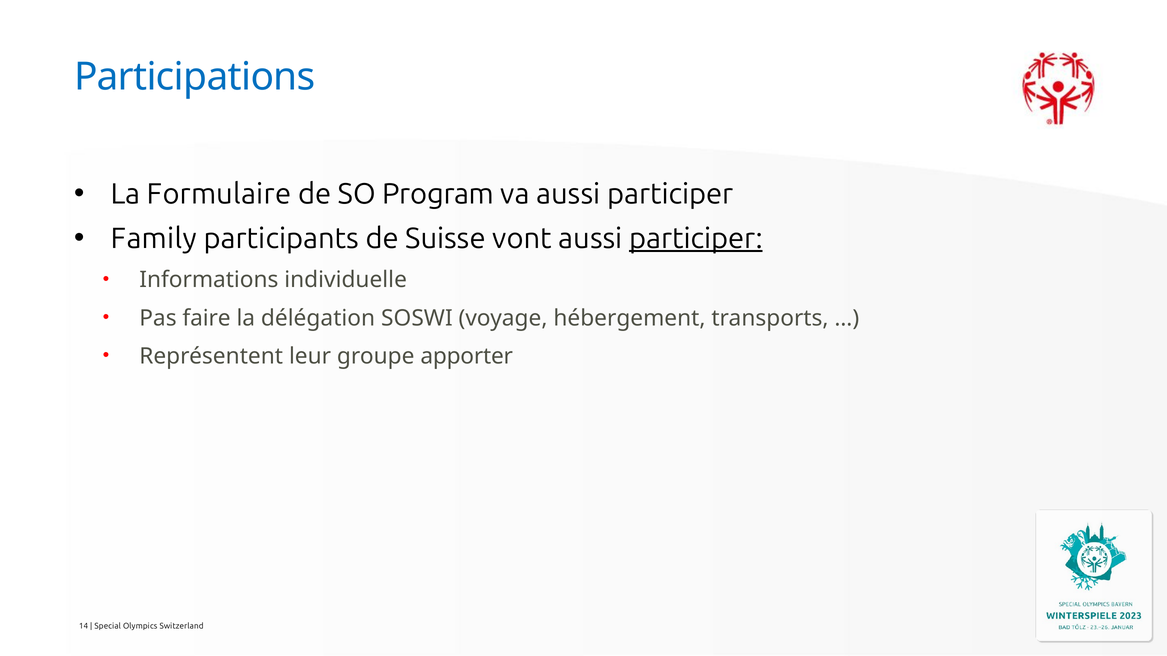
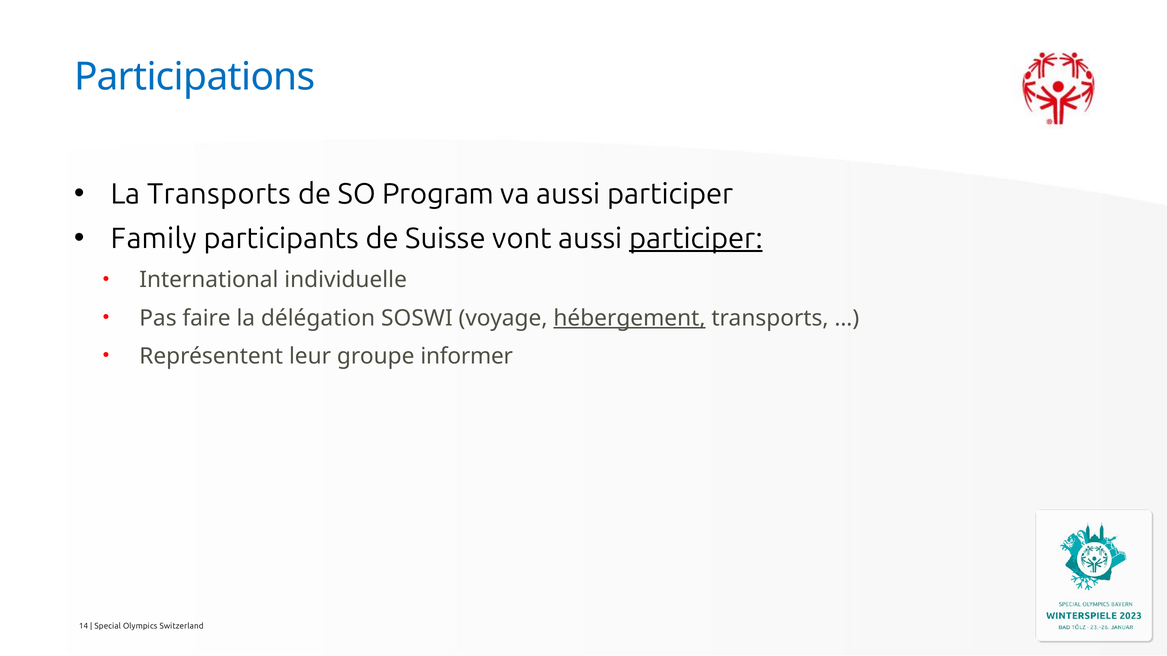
La Formulaire: Formulaire -> Transports
Informations: Informations -> International
hébergement underline: none -> present
apporter: apporter -> informer
